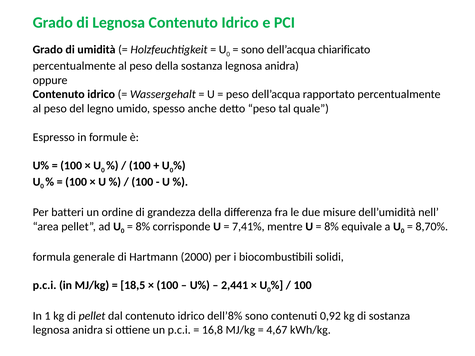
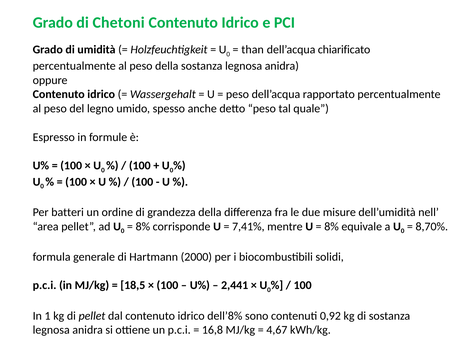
di Legnosa: Legnosa -> Chetoni
sono at (253, 50): sono -> than
